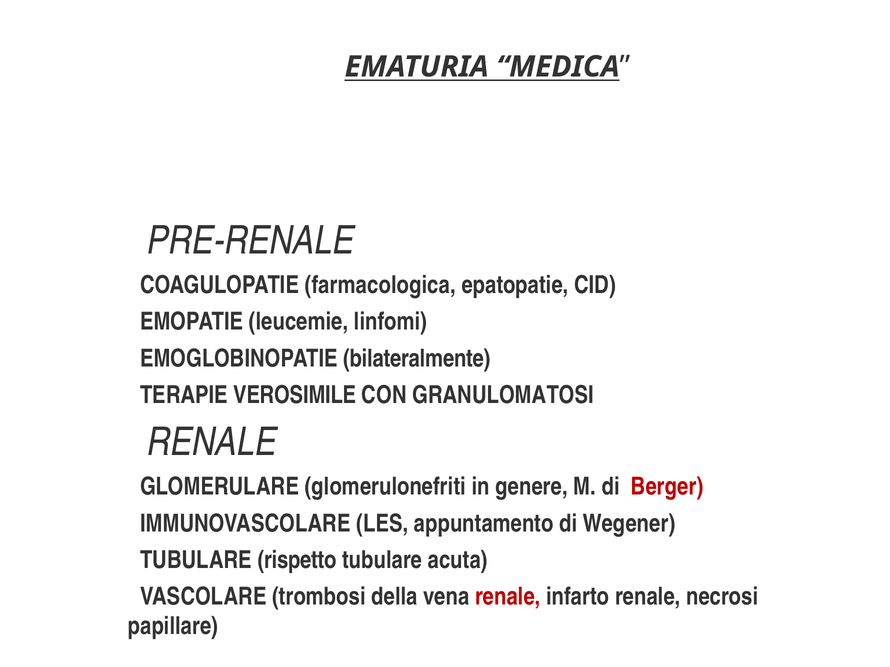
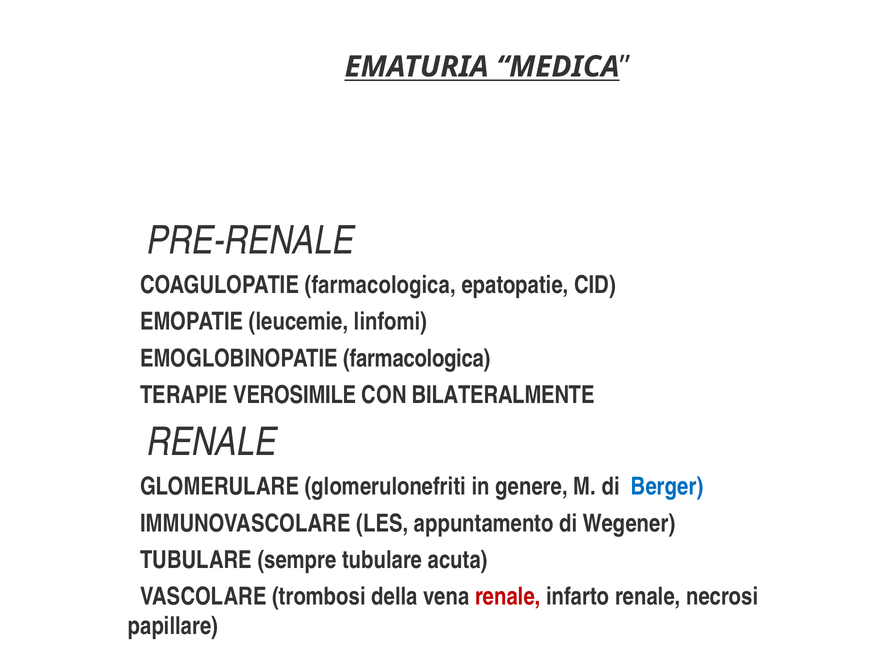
bilateralmente at (417, 359): bilateralmente -> farmacologica
GRANULOMATOSI: GRANULOMATOSI -> BILATERALMENTE
Berger colour: red -> blue
rispetto: rispetto -> sempre
